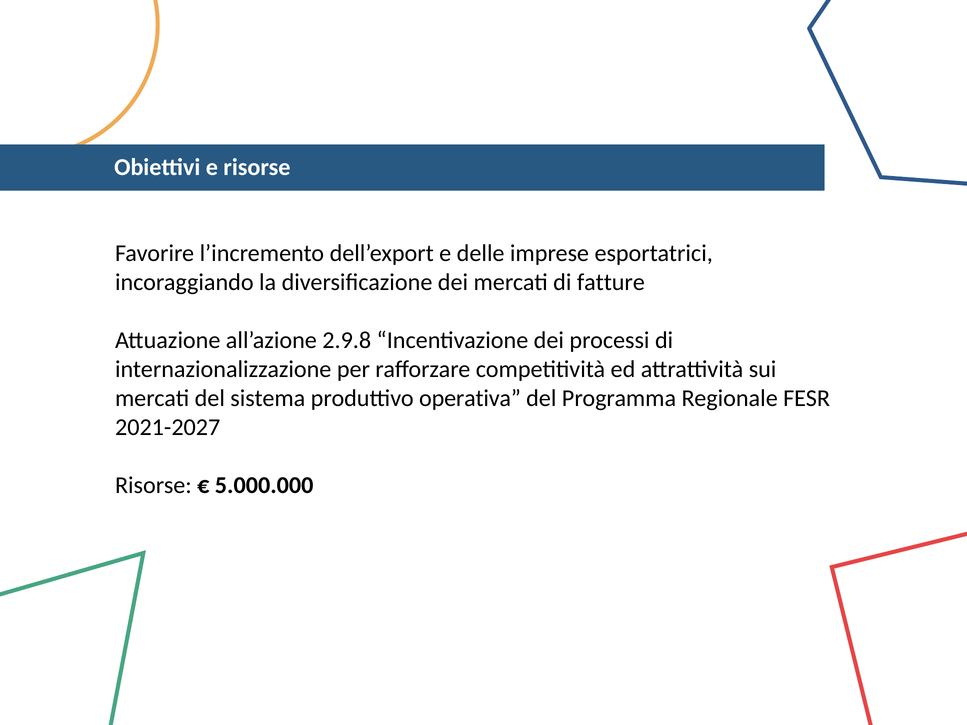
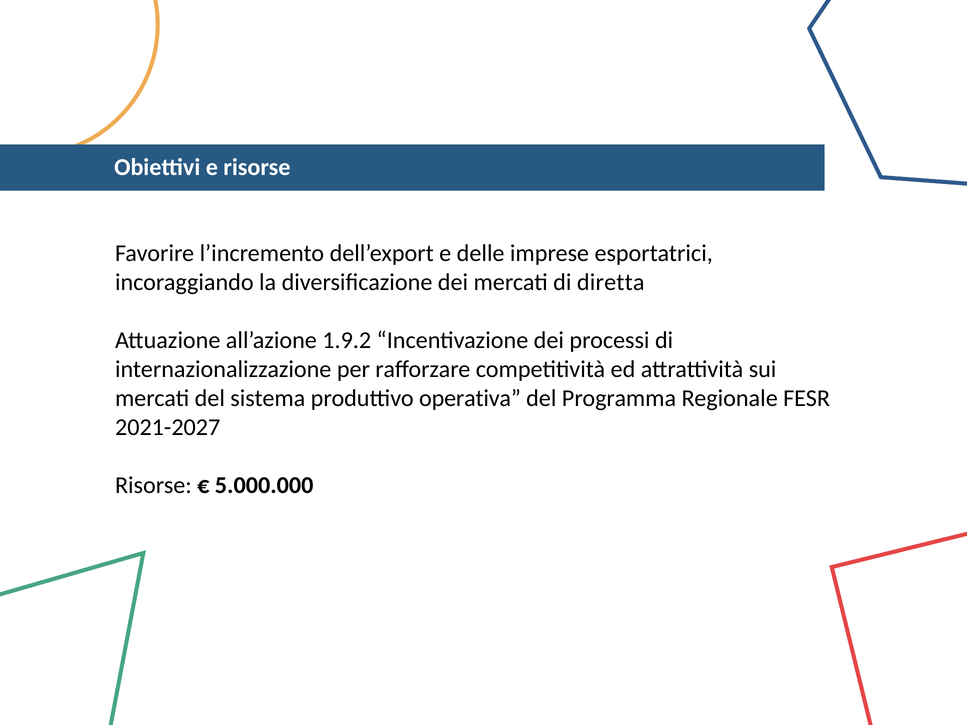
fatture: fatture -> diretta
2.9.8: 2.9.8 -> 1.9.2
